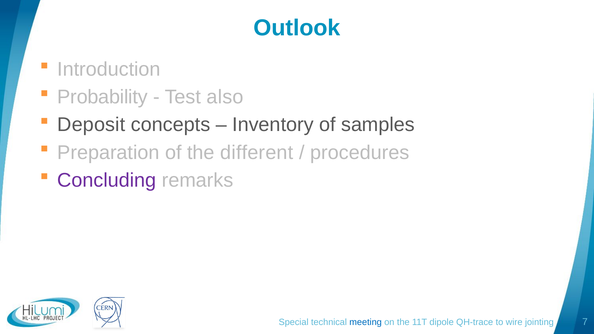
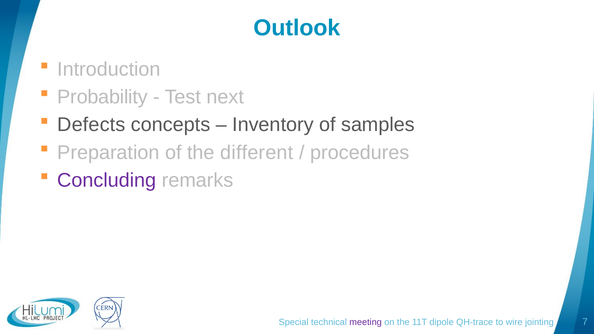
also: also -> next
Deposit: Deposit -> Defects
meeting colour: blue -> purple
